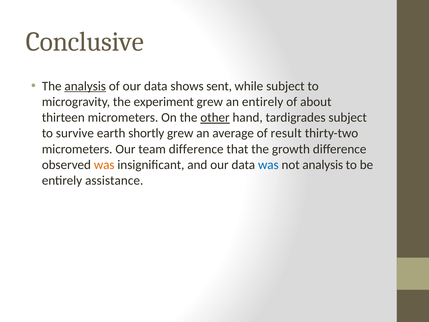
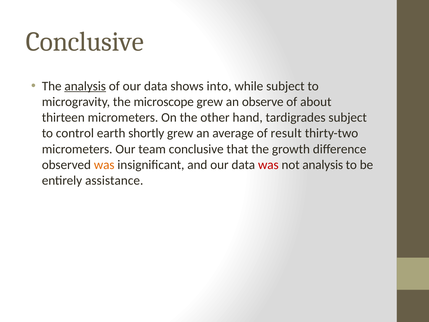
sent: sent -> into
experiment: experiment -> microscope
an entirely: entirely -> observe
other underline: present -> none
survive: survive -> control
team difference: difference -> conclusive
was at (268, 165) colour: blue -> red
